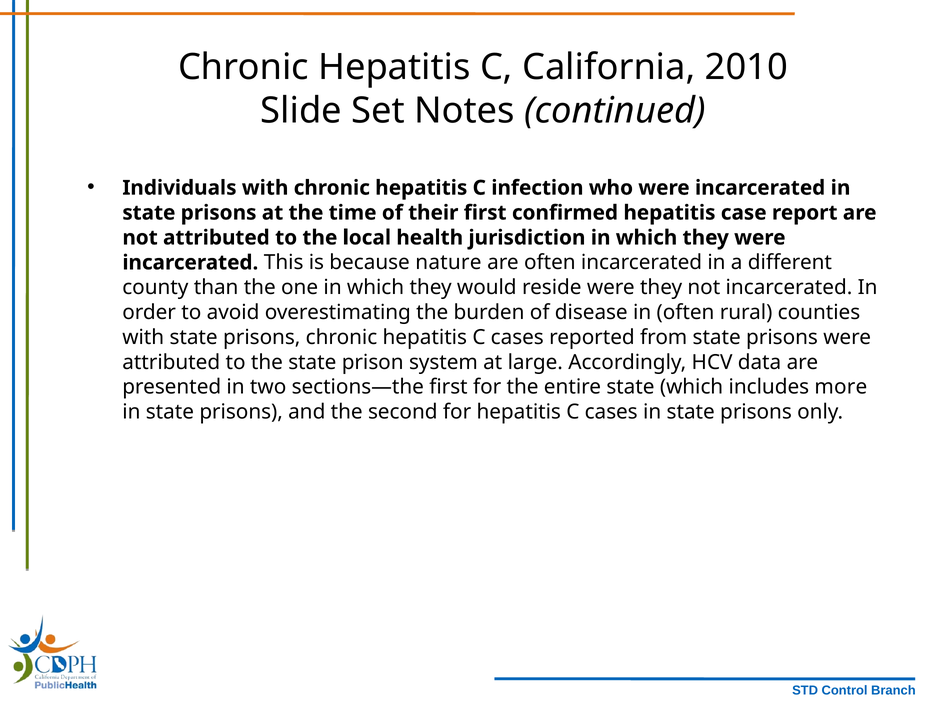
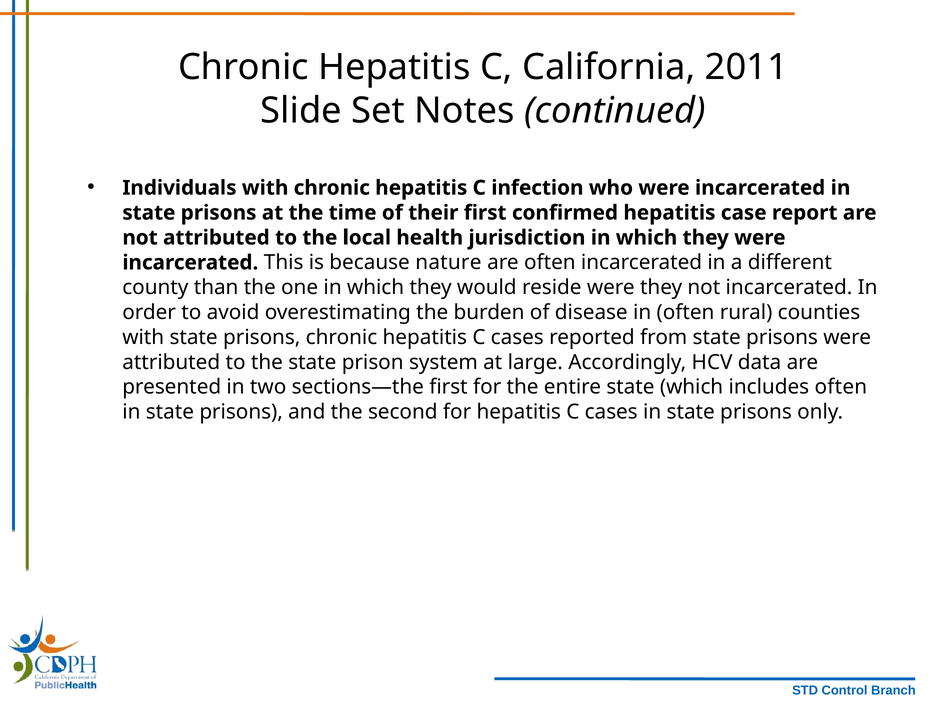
2010: 2010 -> 2011
includes more: more -> often
